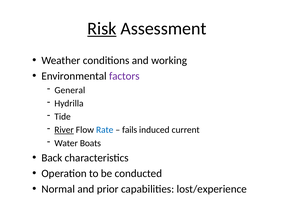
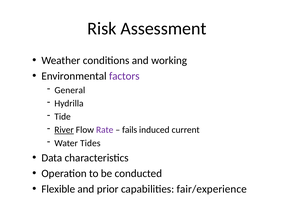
Risk underline: present -> none
Rate colour: blue -> purple
Boats: Boats -> Tides
Back: Back -> Data
Normal: Normal -> Flexible
lost/experience: lost/experience -> fair/experience
